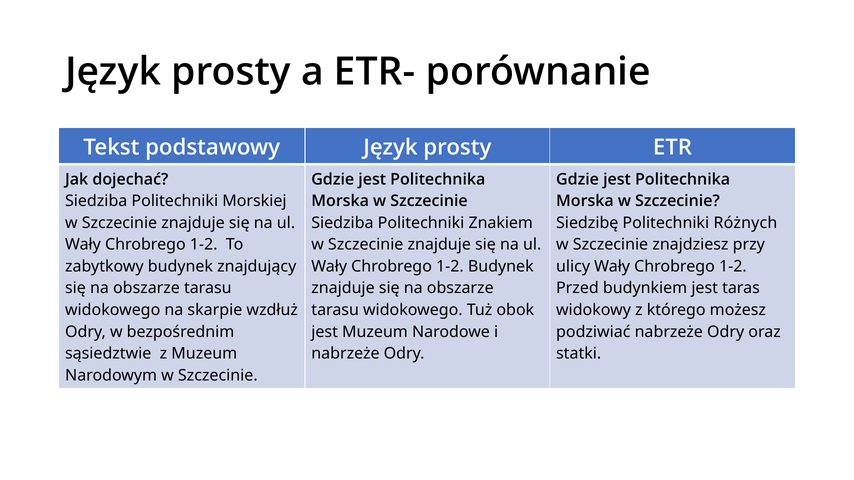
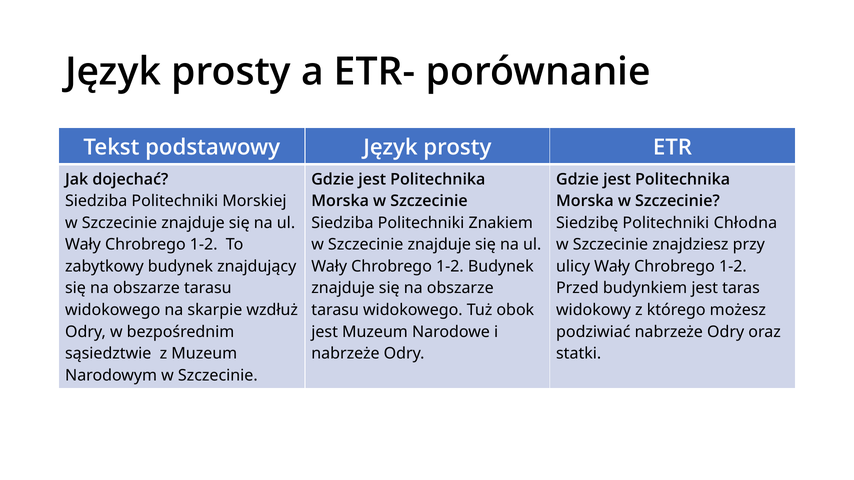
Różnych: Różnych -> Chłodna
